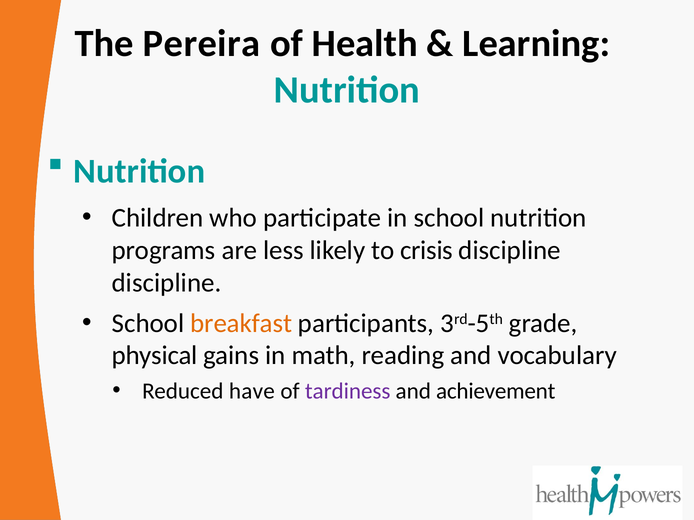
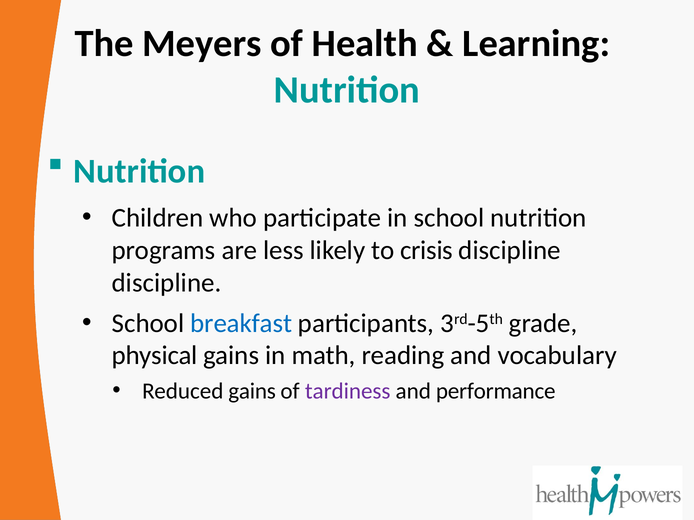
Pereira: Pereira -> Meyers
breakfast colour: orange -> blue
Reduced have: have -> gains
achievement: achievement -> performance
